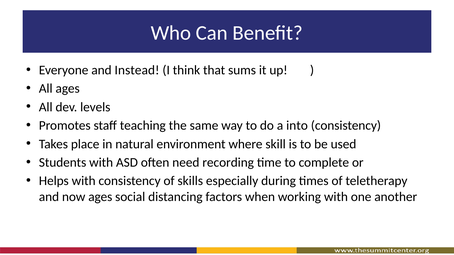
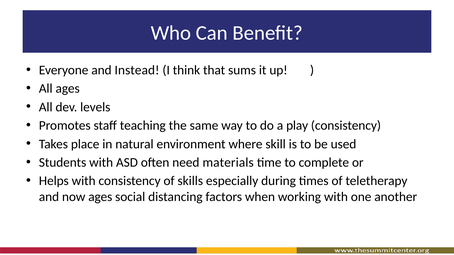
into: into -> play
recording: recording -> materials
